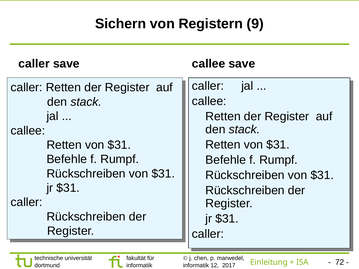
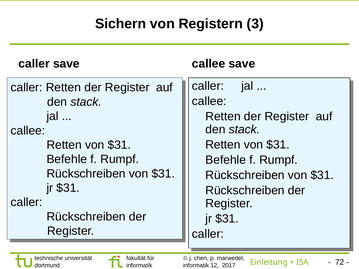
9: 9 -> 3
